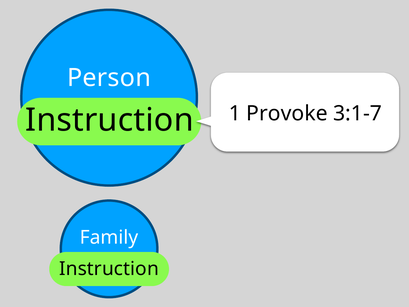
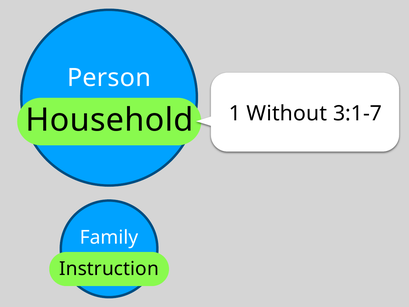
Instruction at (109, 120): Instruction -> Household
Provoke: Provoke -> Without
